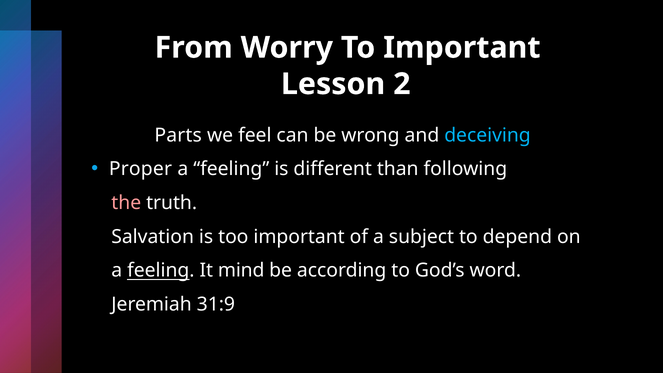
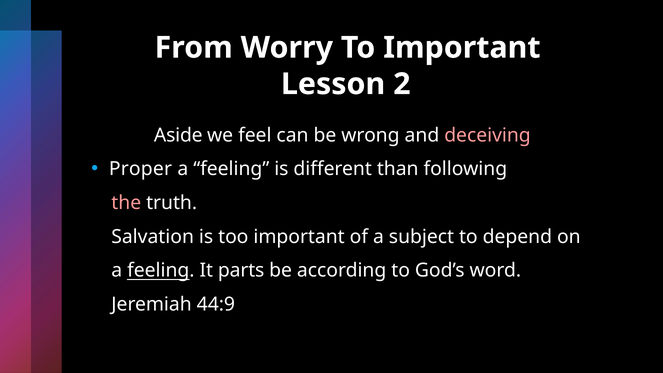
Parts: Parts -> Aside
deceiving colour: light blue -> pink
mind: mind -> parts
31:9: 31:9 -> 44:9
